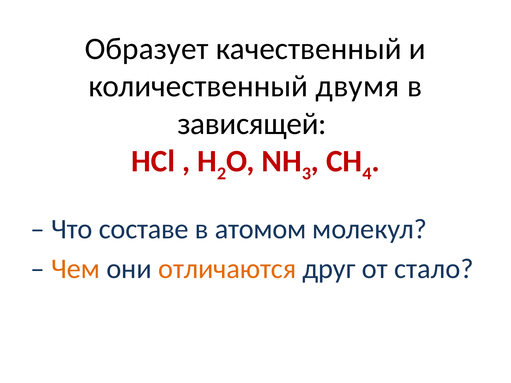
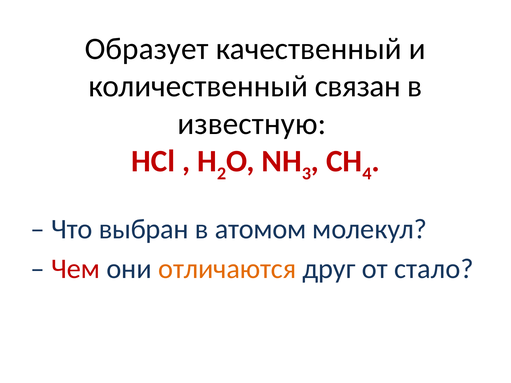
двумя: двумя -> связан
зависящей: зависящей -> известную
составе: составе -> выбран
Чем colour: orange -> red
